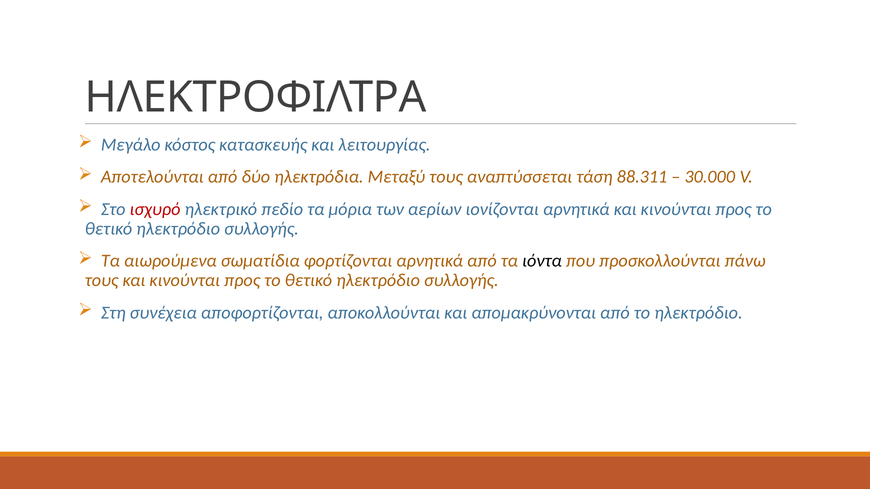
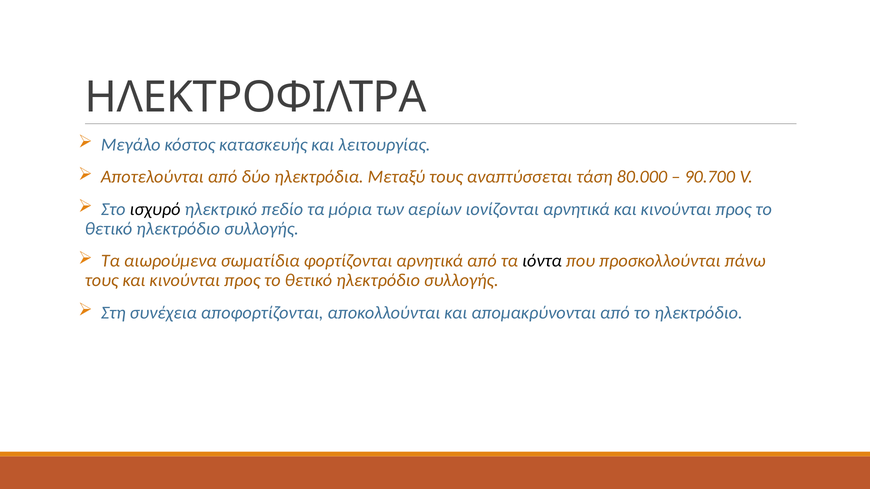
88.311: 88.311 -> 80.000
30.000: 30.000 -> 90.700
ισχυρό colour: red -> black
